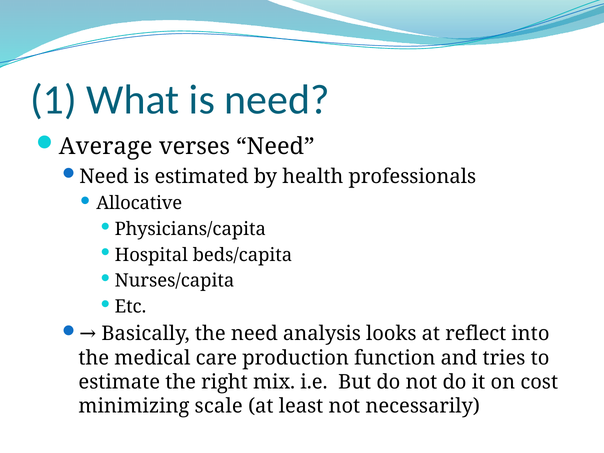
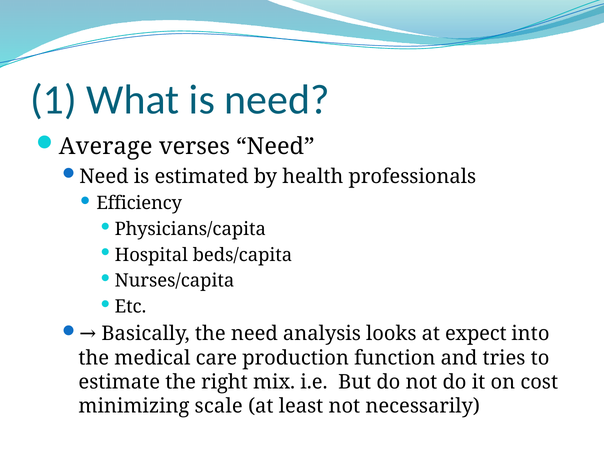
Allocative: Allocative -> Efficiency
reflect: reflect -> expect
